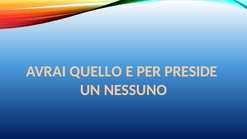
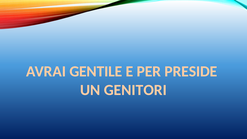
QUELLO: QUELLO -> GENTILE
NESSUNO: NESSUNO -> GENITORI
